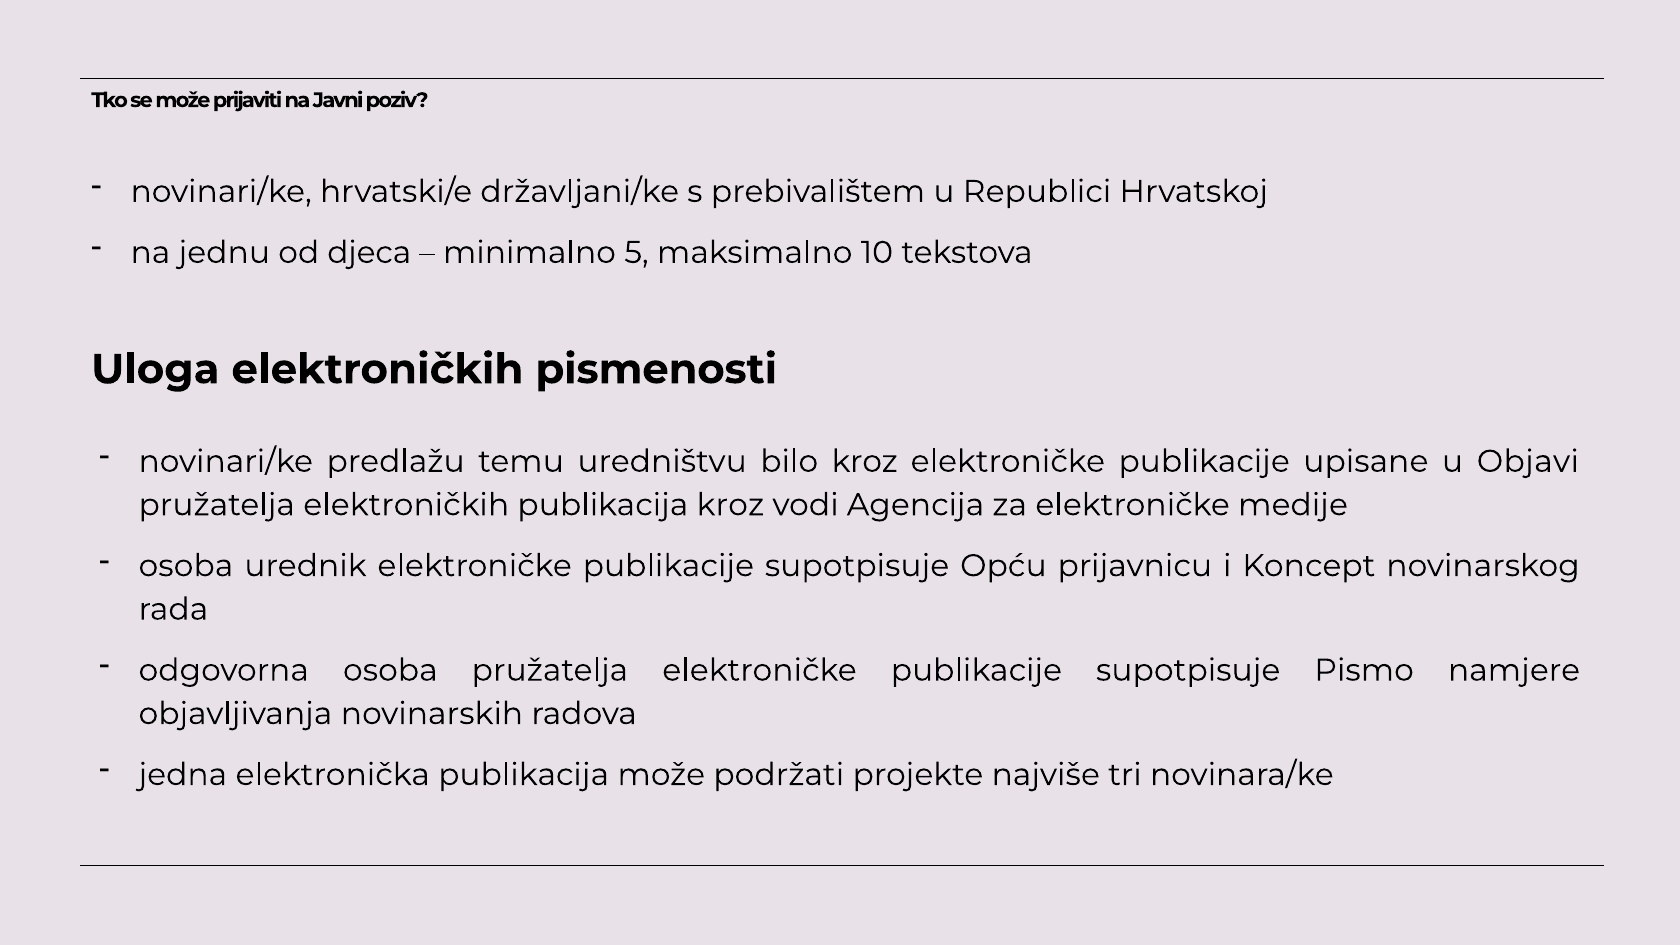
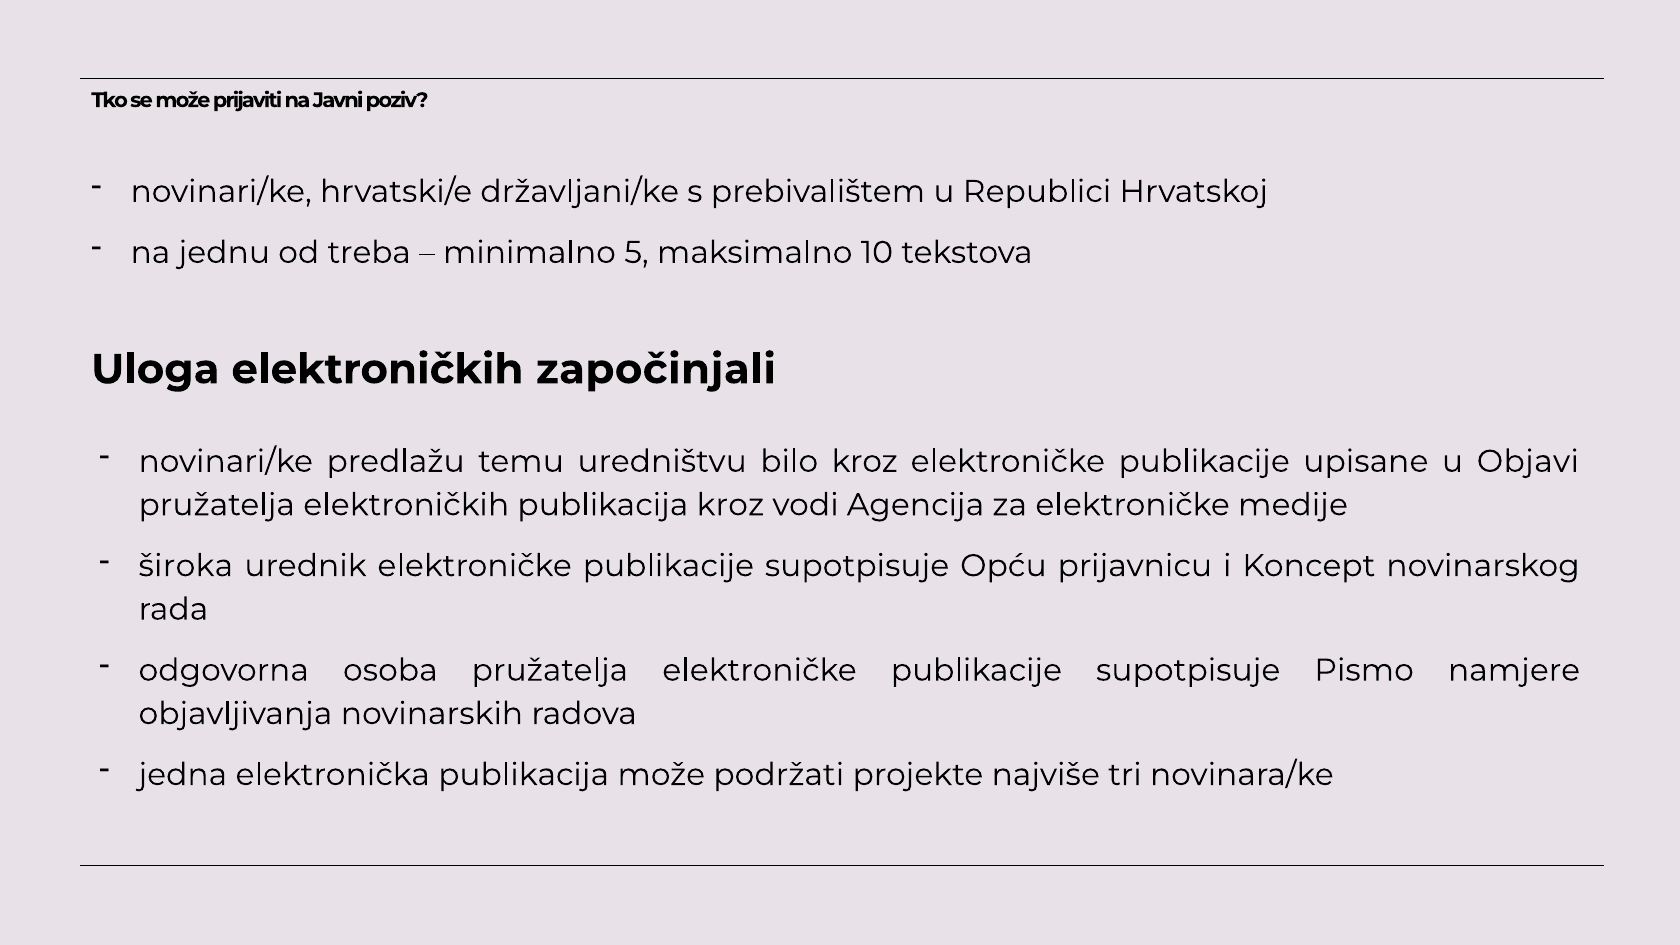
djeca: djeca -> treba
pismenosti: pismenosti -> započinjali
osoba at (186, 566): osoba -> široka
